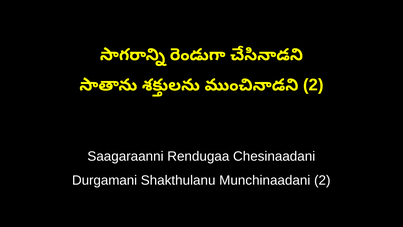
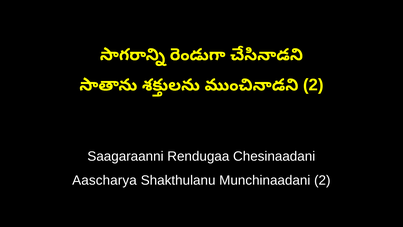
Durgamani: Durgamani -> Aascharya
